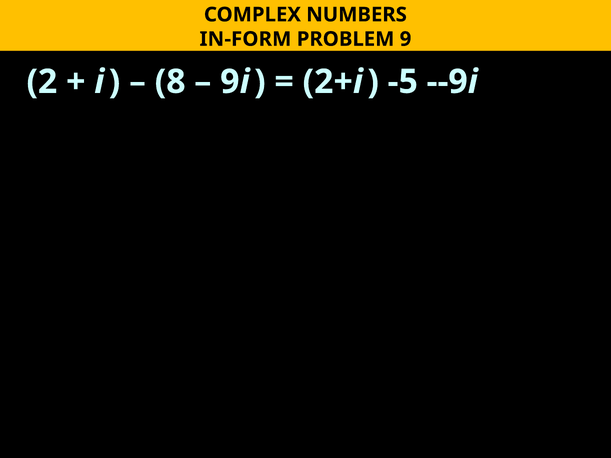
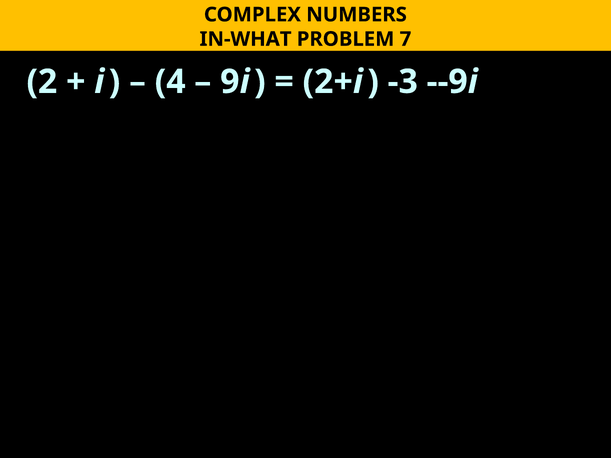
IN-FORM: IN-FORM -> IN-WHAT
9: 9 -> 7
8: 8 -> 4
-5: -5 -> -3
